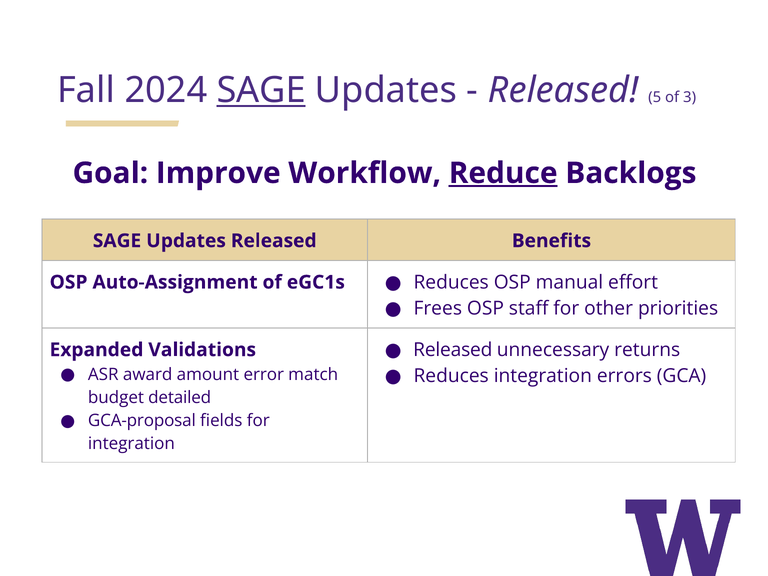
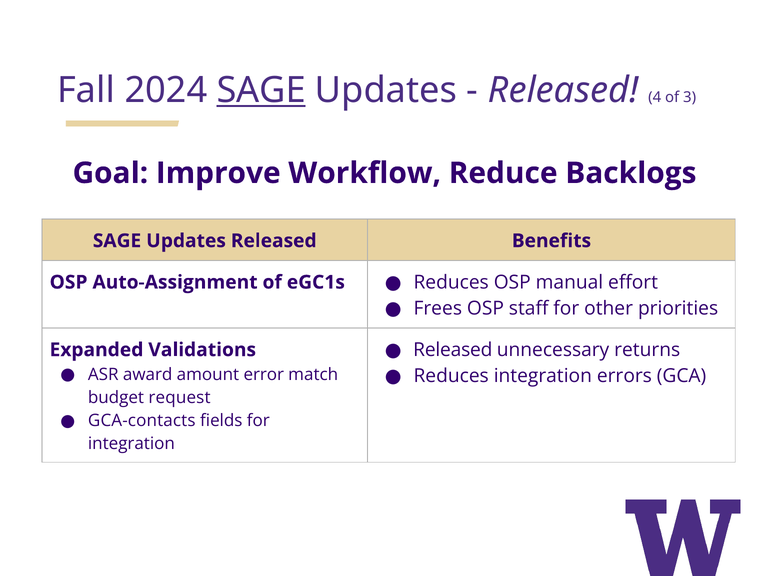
5: 5 -> 4
Reduce underline: present -> none
detailed: detailed -> request
GCA-proposal: GCA-proposal -> GCA-contacts
